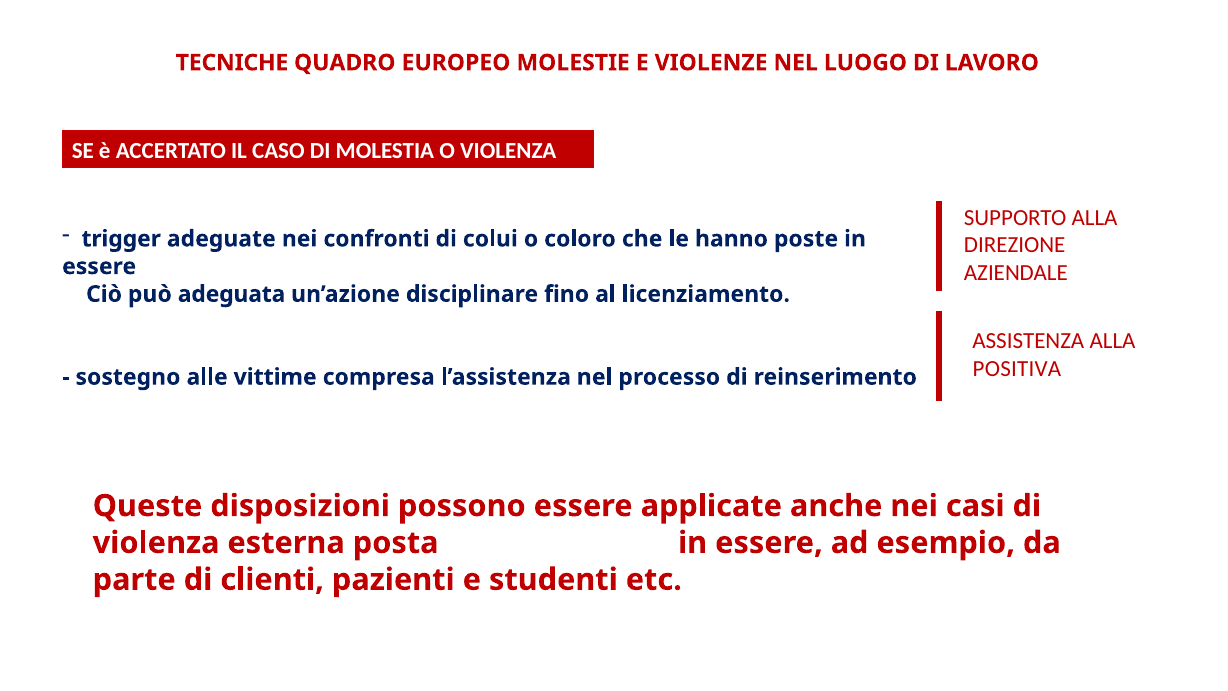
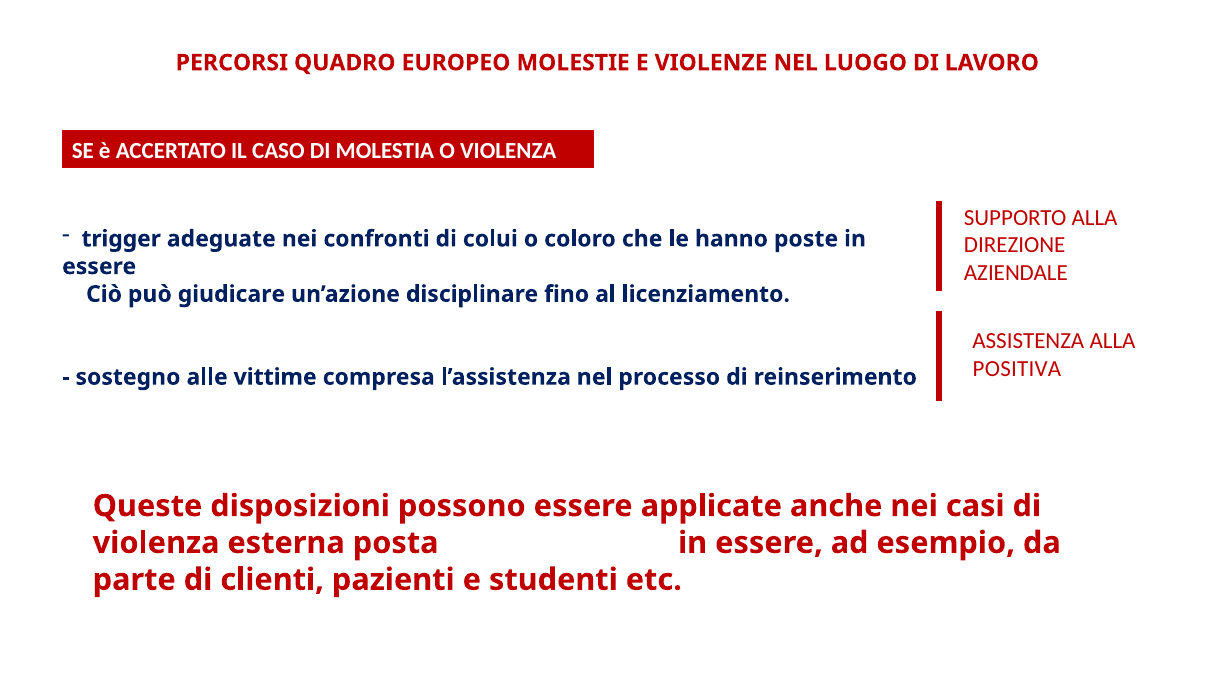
TECNICHE: TECNICHE -> PERCORSI
adeguata: adeguata -> giudicare
